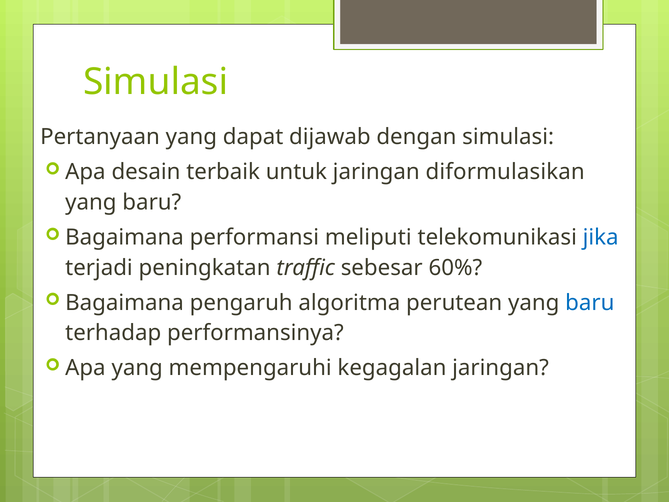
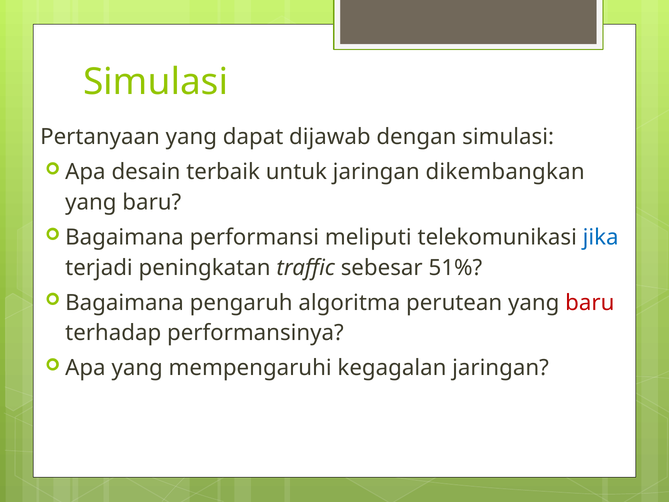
diformulasikan: diformulasikan -> dikembangkan
60%: 60% -> 51%
baru at (590, 303) colour: blue -> red
